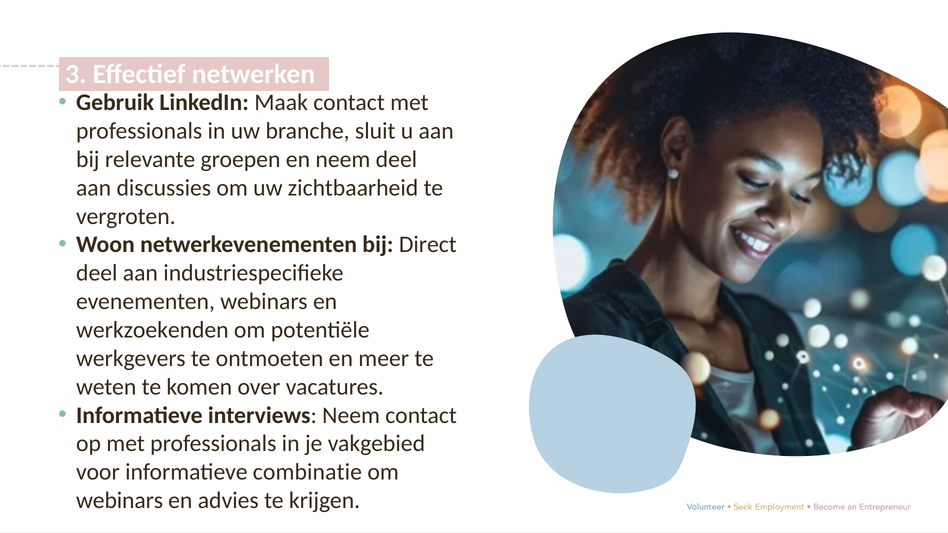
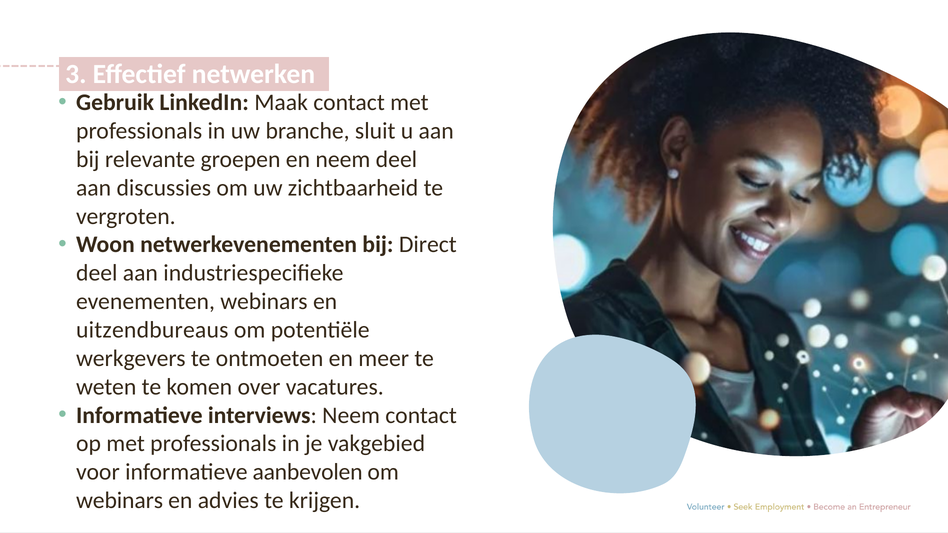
werkzoekenden: werkzoekenden -> uitzendbureaus
combinatie: combinatie -> aanbevolen
